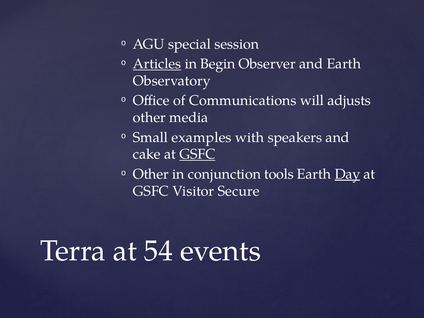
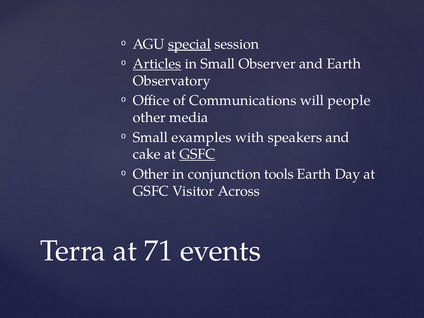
special underline: none -> present
in Begin: Begin -> Small
adjusts: adjusts -> people
Day underline: present -> none
Secure: Secure -> Across
54: 54 -> 71
